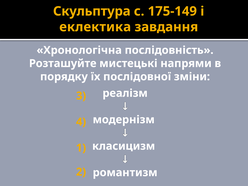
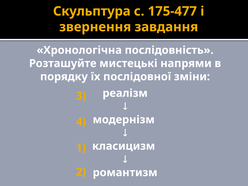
175-149: 175-149 -> 175-477
еклектика: еклектика -> звернення
